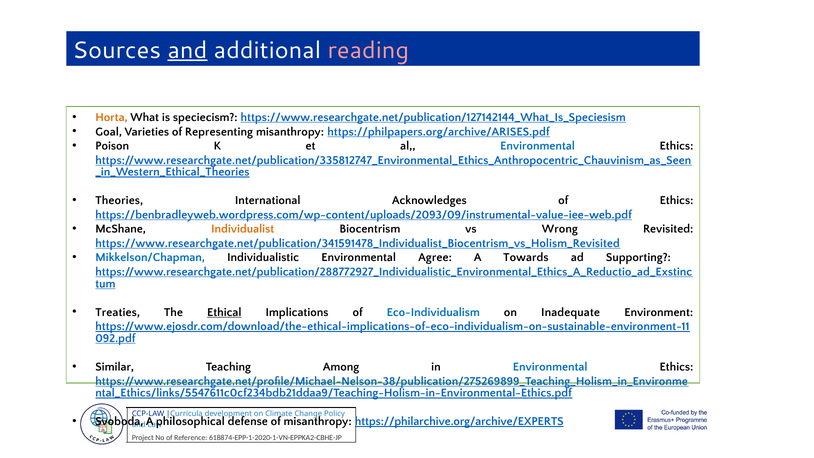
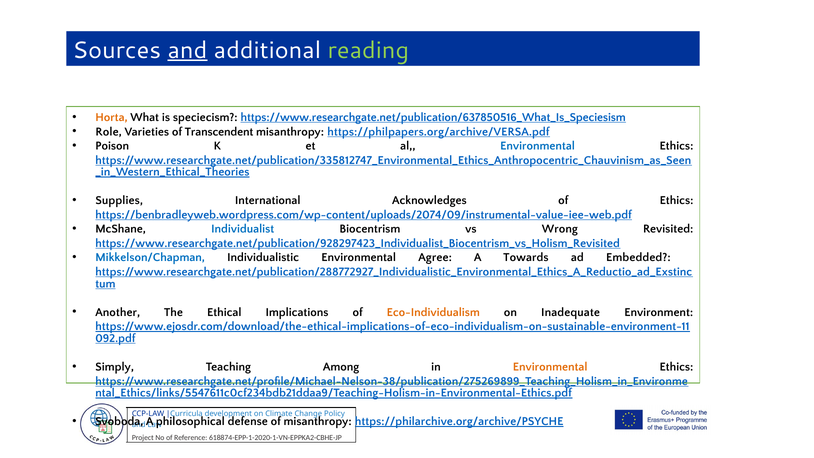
reading colour: pink -> light green
https://www.researchgate.net/publication/127142144_What_Is_Speciesism: https://www.researchgate.net/publication/127142144_What_Is_Speciesism -> https://www.researchgate.net/publication/637850516_What_Is_Speciesism
Goal: Goal -> Role
Representing: Representing -> Transcendent
https://philpapers.org/archive/ARISES.pdf: https://philpapers.org/archive/ARISES.pdf -> https://philpapers.org/archive/VERSA.pdf
Theories: Theories -> Supplies
https://benbradleyweb.wordpress.com/wp-content/uploads/2093/09/instrumental-value-iee-web.pdf: https://benbradleyweb.wordpress.com/wp-content/uploads/2093/09/instrumental-value-iee-web.pdf -> https://benbradleyweb.wordpress.com/wp-content/uploads/2074/09/instrumental-value-iee-web.pdf
Individualist colour: orange -> blue
https://www.researchgate.net/publication/341591478_Individualist_Biocentrism_vs_Holism_Revisited: https://www.researchgate.net/publication/341591478_Individualist_Biocentrism_vs_Holism_Revisited -> https://www.researchgate.net/publication/928297423_Individualist_Biocentrism_vs_Holism_Revisited
Supporting: Supporting -> Embedded
Treaties: Treaties -> Another
Ethical underline: present -> none
Eco-Individualism colour: blue -> orange
Similar: Similar -> Simply
Environmental at (550, 367) colour: blue -> orange
https://philarchive.org/archive/EXPERTS: https://philarchive.org/archive/EXPERTS -> https://philarchive.org/archive/PSYCHE
